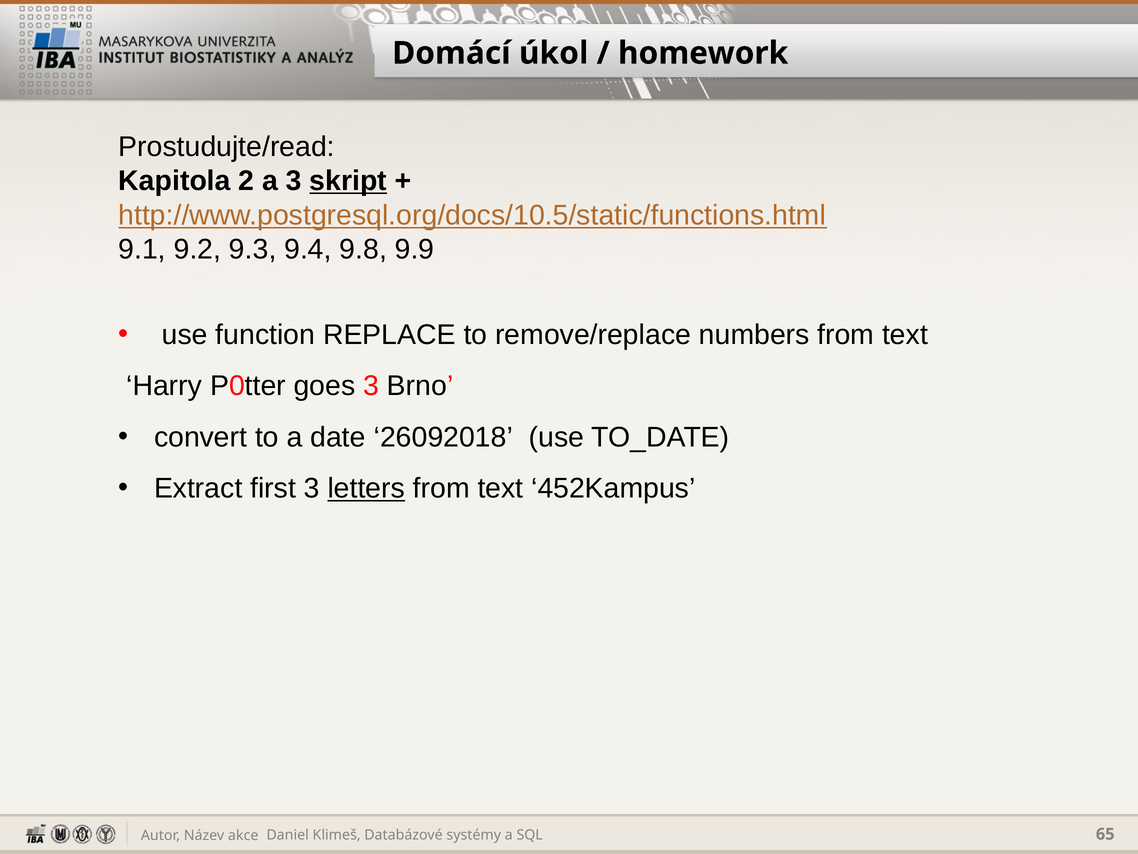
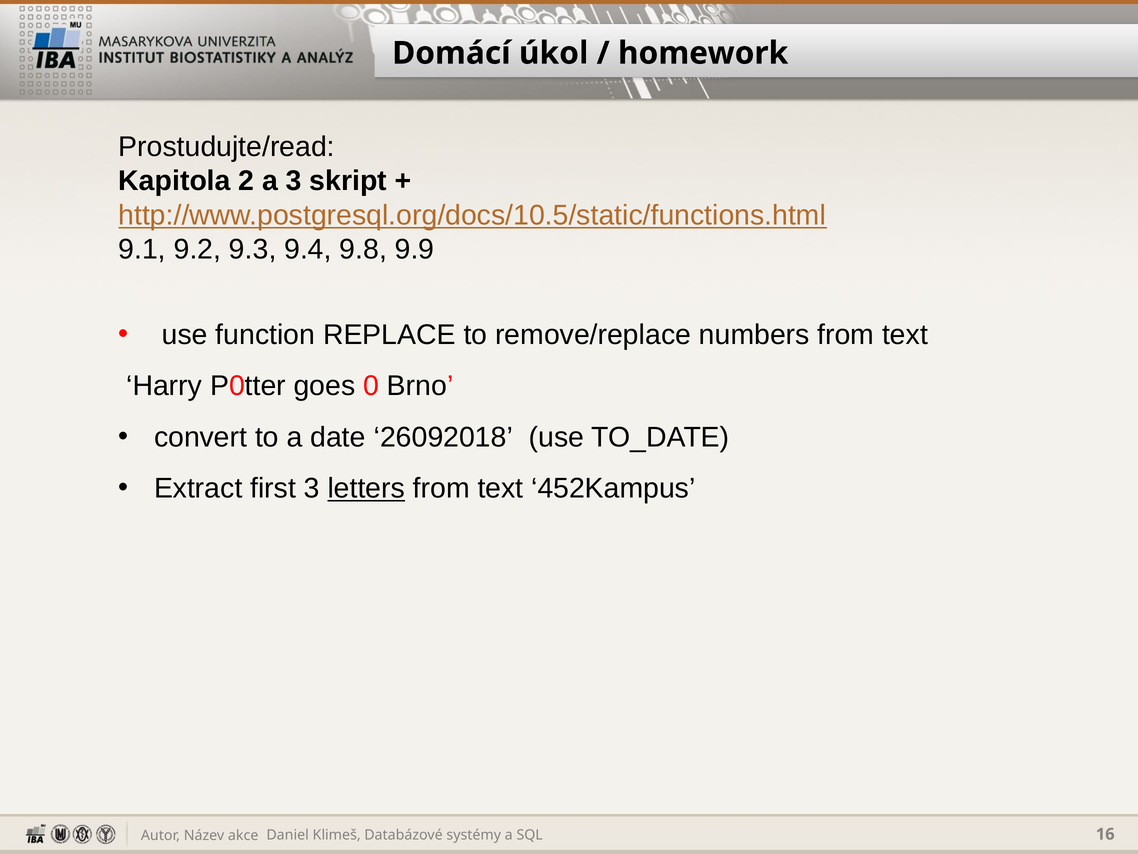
skript underline: present -> none
goes 3: 3 -> 0
65: 65 -> 16
